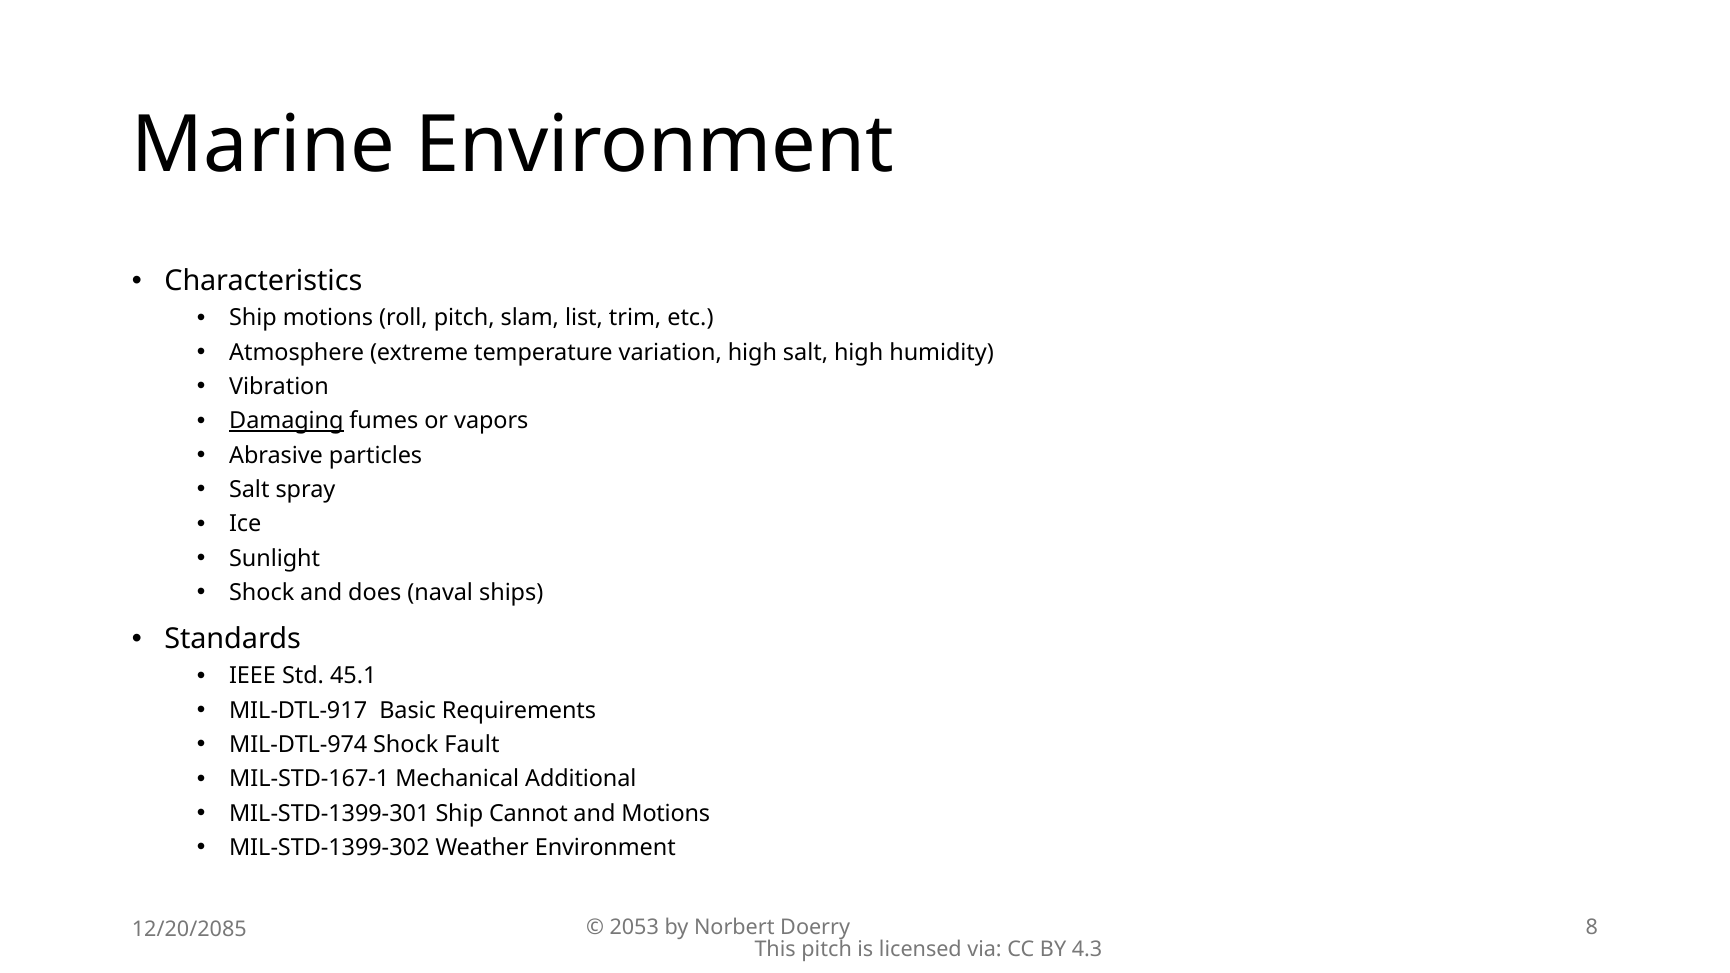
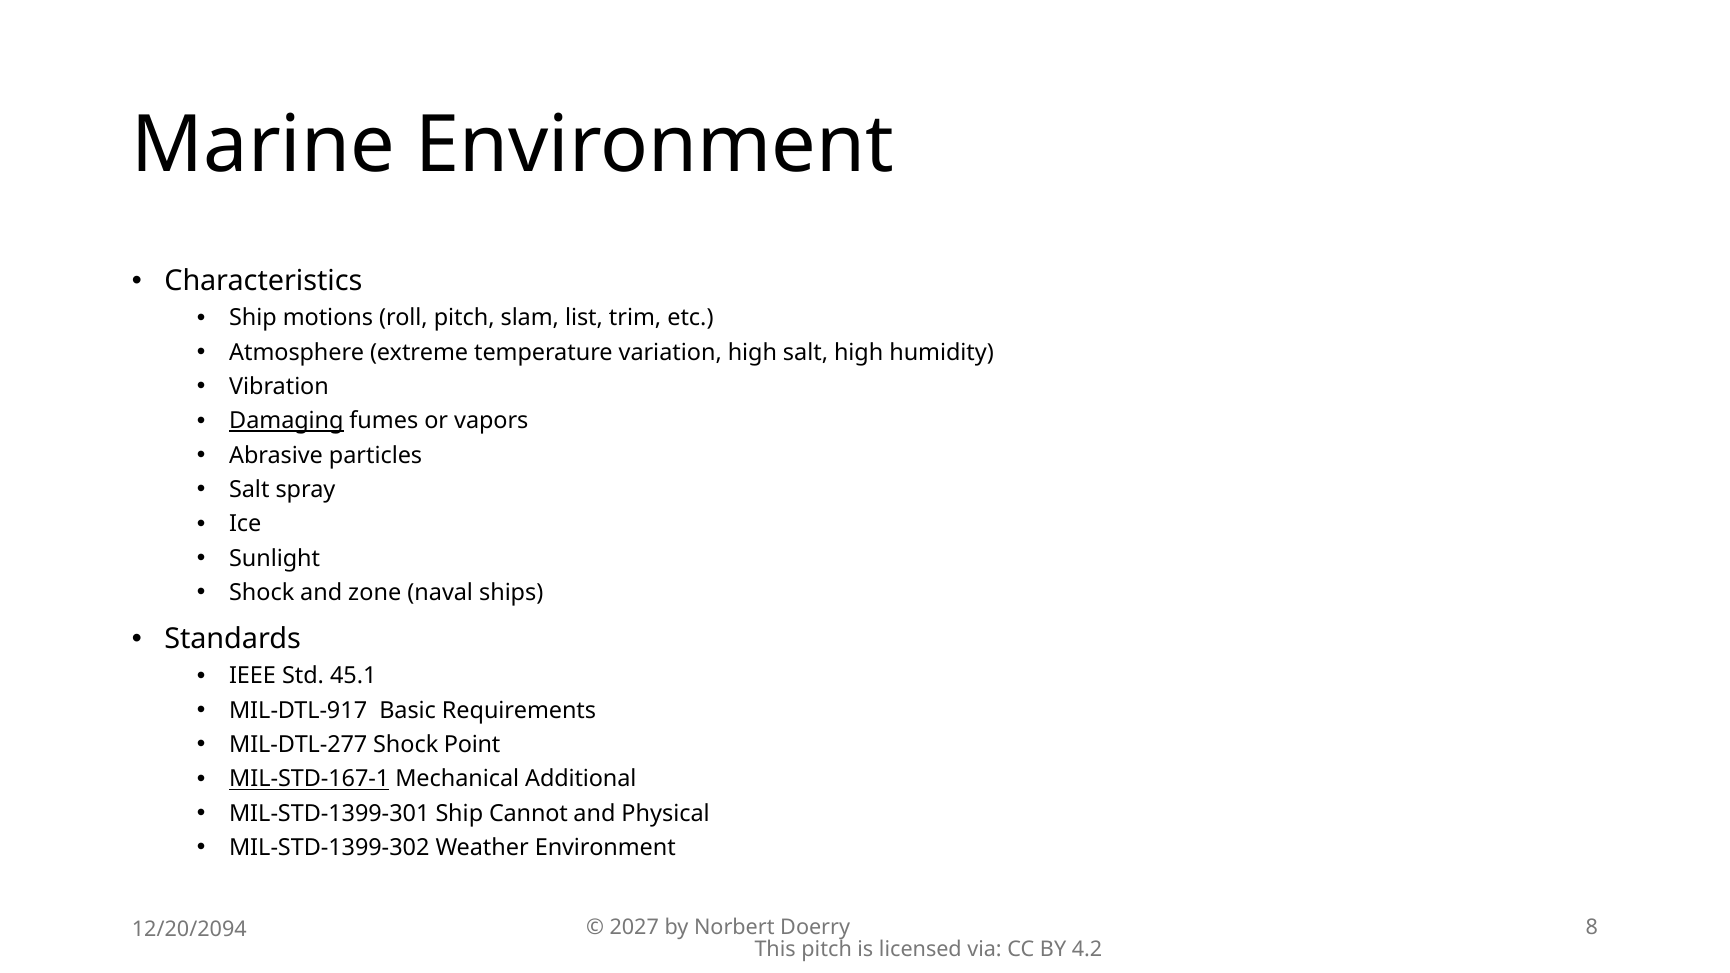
does: does -> zone
MIL-DTL-974: MIL-DTL-974 -> MIL-DTL-277
Fault: Fault -> Point
MIL-STD-167-1 underline: none -> present
and Motions: Motions -> Physical
2053: 2053 -> 2027
12/20/2085: 12/20/2085 -> 12/20/2094
4.3: 4.3 -> 4.2
